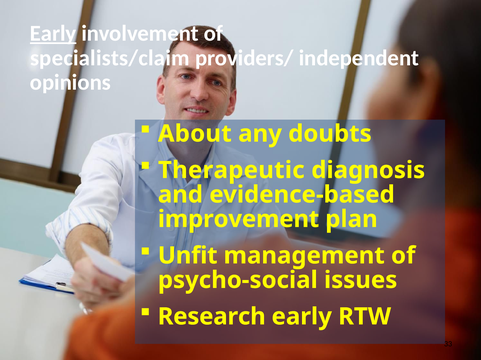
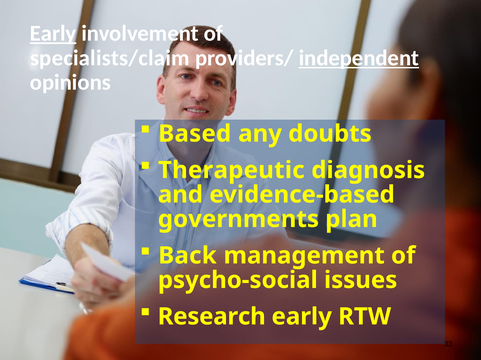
independent underline: none -> present
About: About -> Based
improvement: improvement -> governments
Unfit: Unfit -> Back
